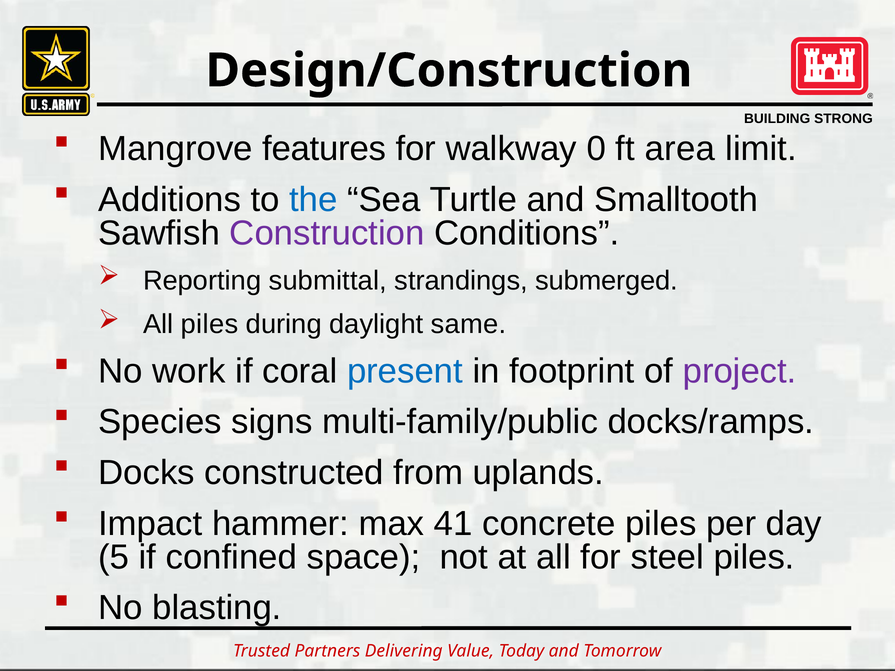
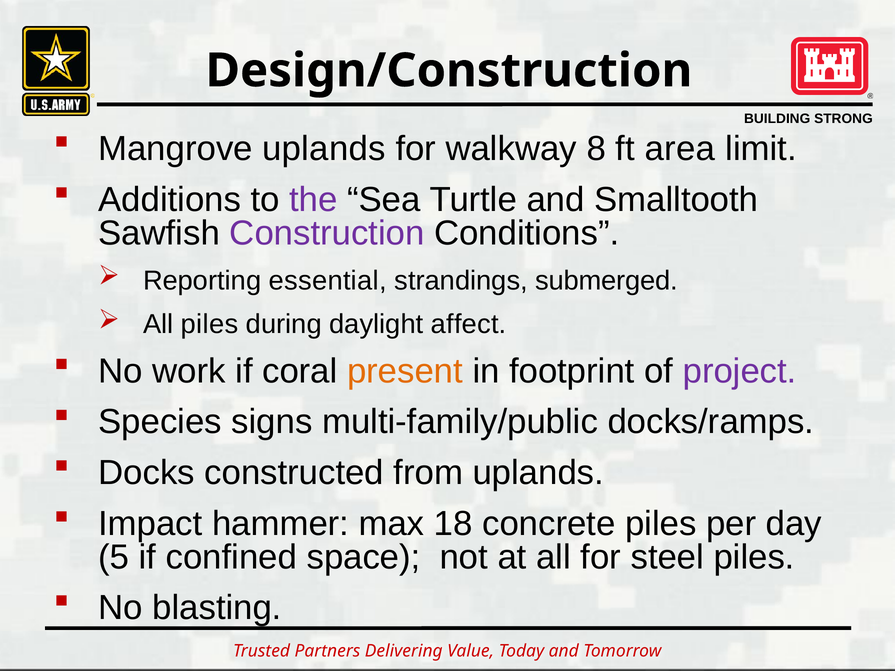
Mangrove features: features -> uplands
0: 0 -> 8
the colour: blue -> purple
submittal: submittal -> essential
same: same -> affect
present colour: blue -> orange
41: 41 -> 18
